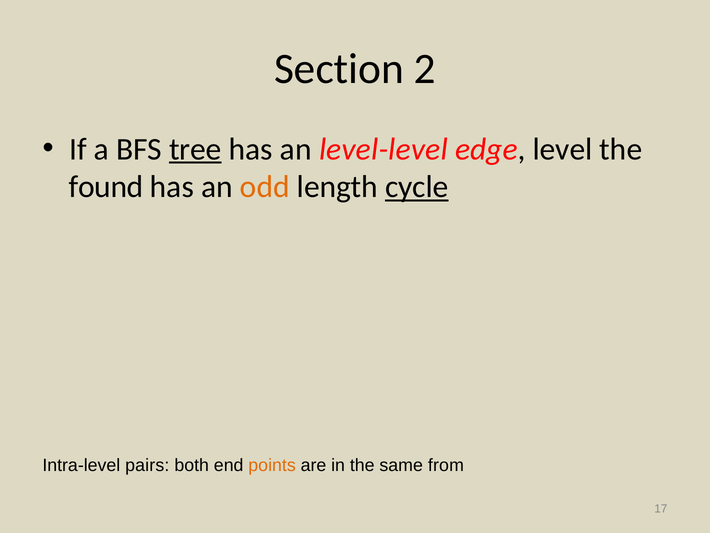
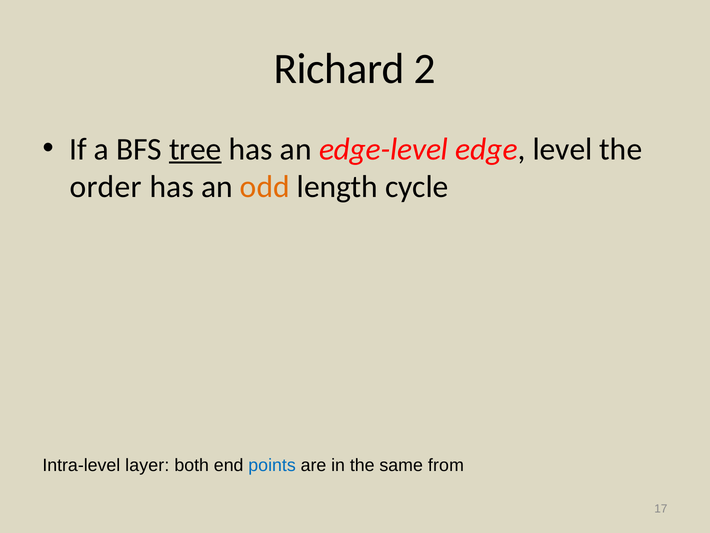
Section: Section -> Richard
level-level: level-level -> edge-level
found: found -> order
cycle underline: present -> none
pairs: pairs -> layer
points colour: orange -> blue
